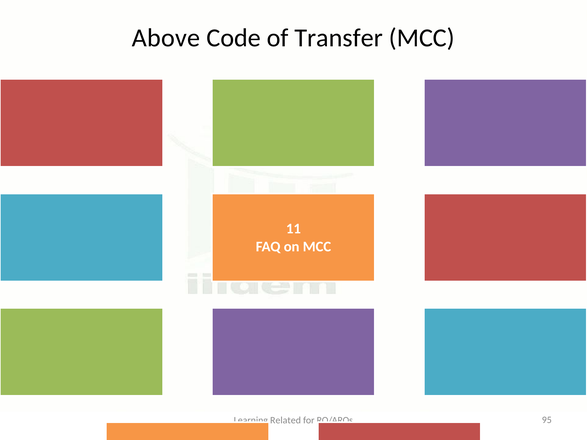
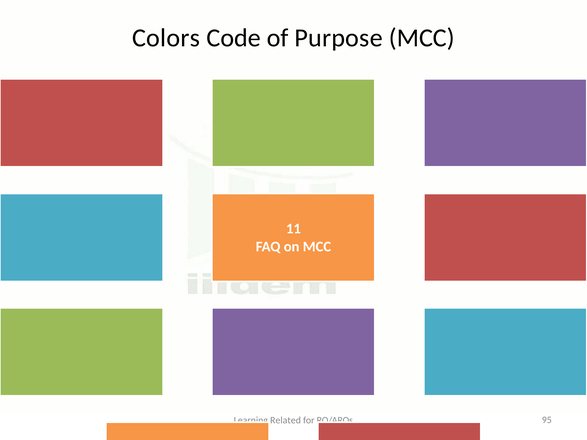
Above: Above -> Colors
Transfer: Transfer -> Purpose
